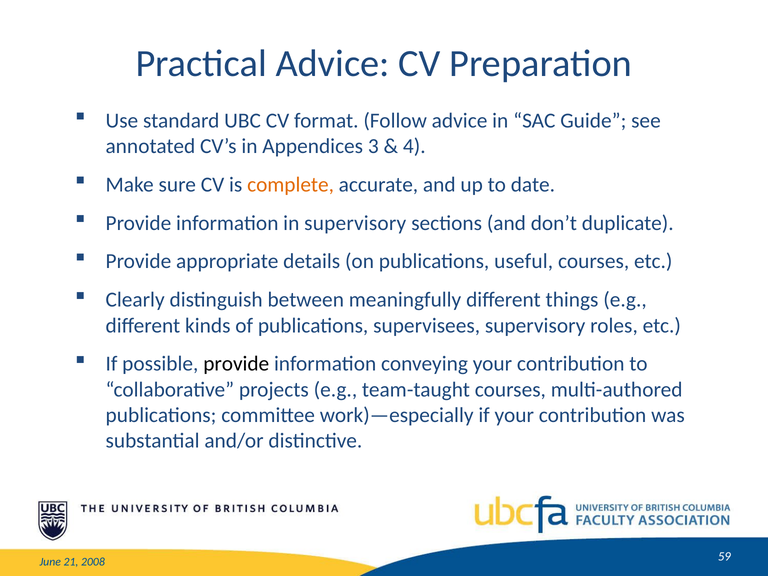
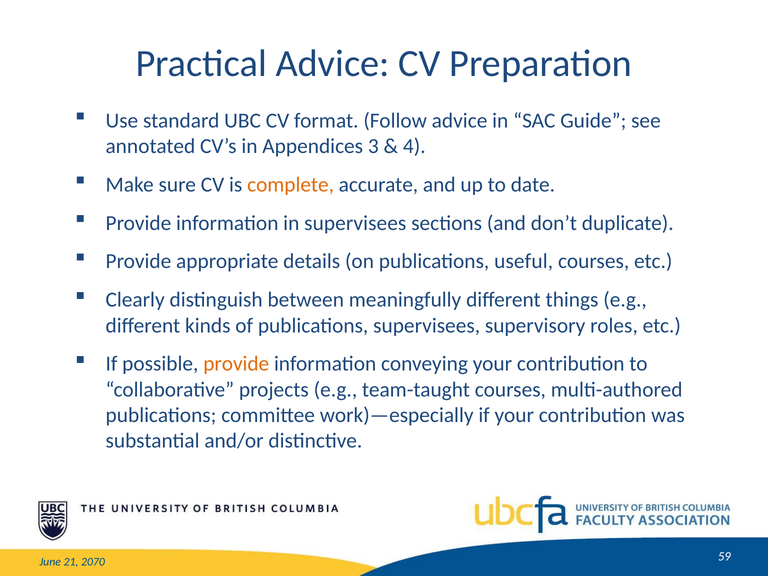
in supervisory: supervisory -> supervisees
provide at (236, 364) colour: black -> orange
2008: 2008 -> 2070
